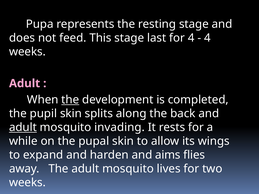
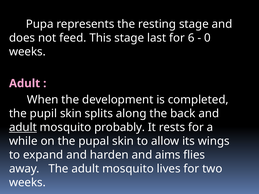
for 4: 4 -> 6
4 at (207, 38): 4 -> 0
the at (70, 100) underline: present -> none
invading: invading -> probably
